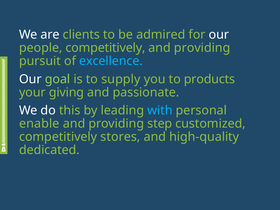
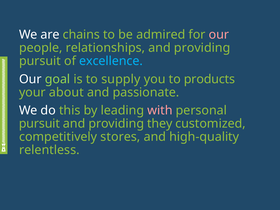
clients: clients -> chains
our at (219, 35) colour: white -> pink
people competitively: competitively -> relationships
giving: giving -> about
with colour: light blue -> pink
enable at (39, 124): enable -> pursuit
step: step -> they
dedicated: dedicated -> relentless
